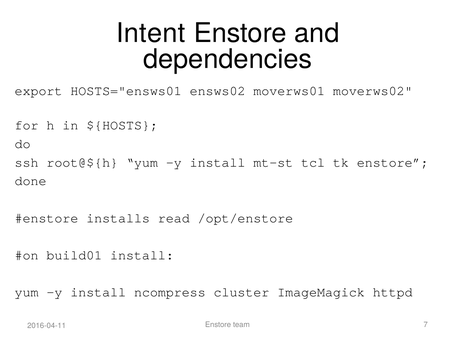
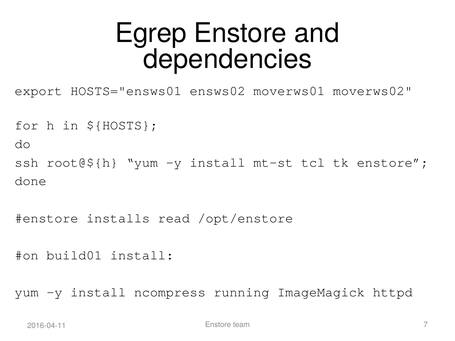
Intent: Intent -> Egrep
cluster: cluster -> running
